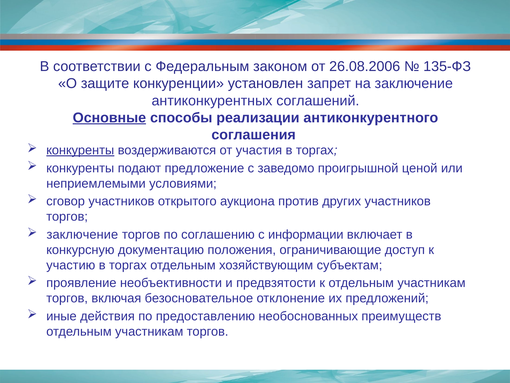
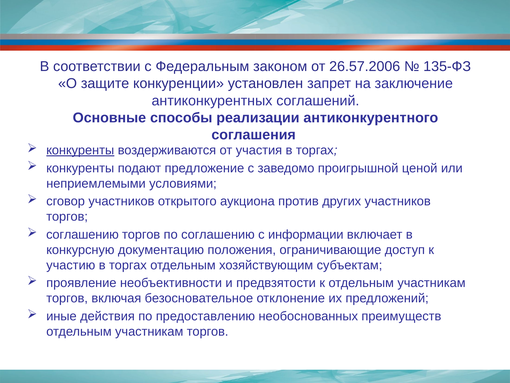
26.08.2006: 26.08.2006 -> 26.57.2006
Основные underline: present -> none
заключение at (82, 234): заключение -> соглашению
